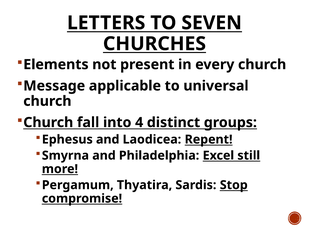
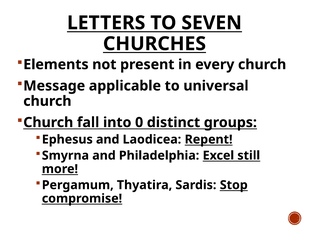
4: 4 -> 0
